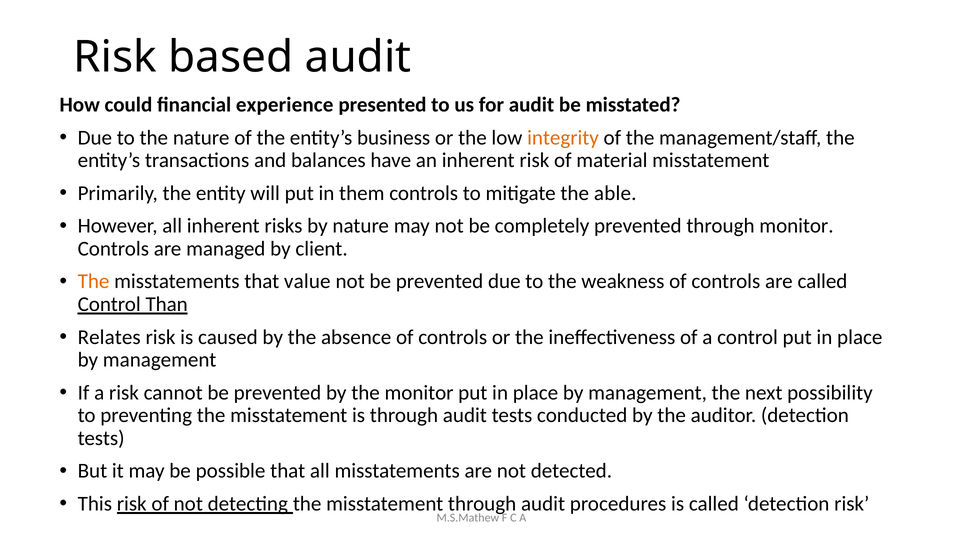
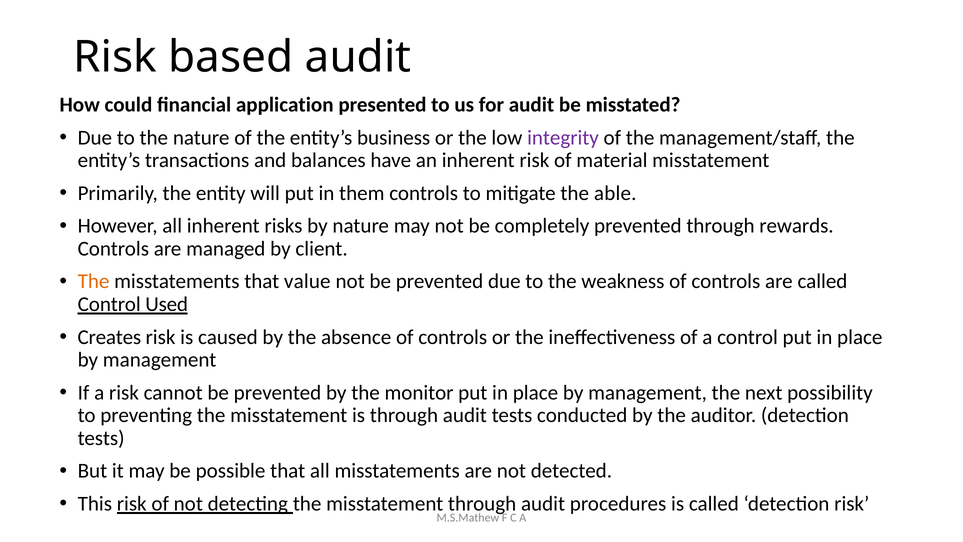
experience: experience -> application
integrity colour: orange -> purple
through monitor: monitor -> rewards
Than: Than -> Used
Relates: Relates -> Creates
